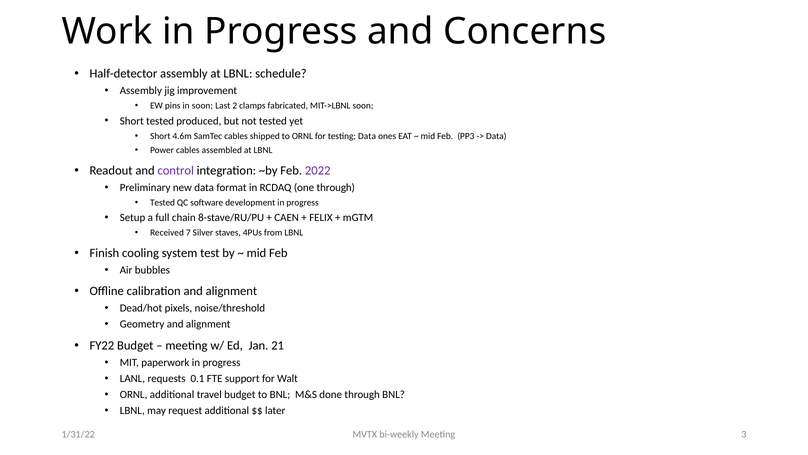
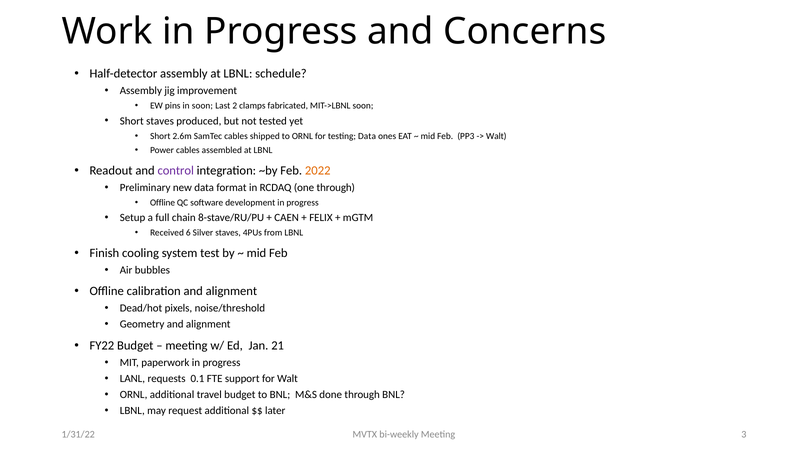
Short tested: tested -> staves
4.6m: 4.6m -> 2.6m
Data at (496, 136): Data -> Walt
2022 colour: purple -> orange
Tested at (163, 202): Tested -> Offline
7: 7 -> 6
